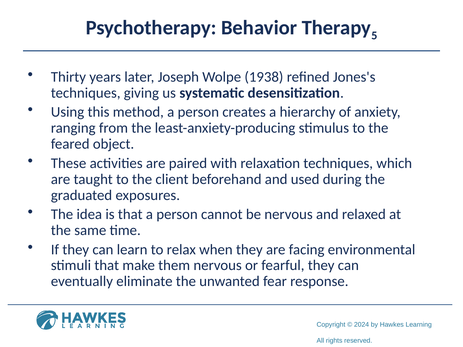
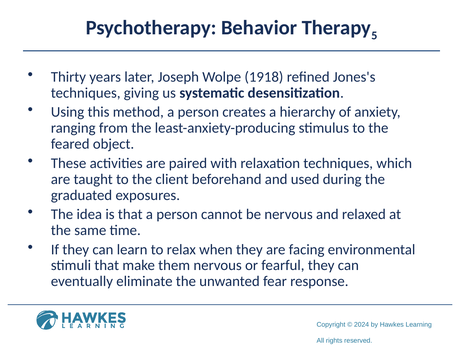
1938: 1938 -> 1918
